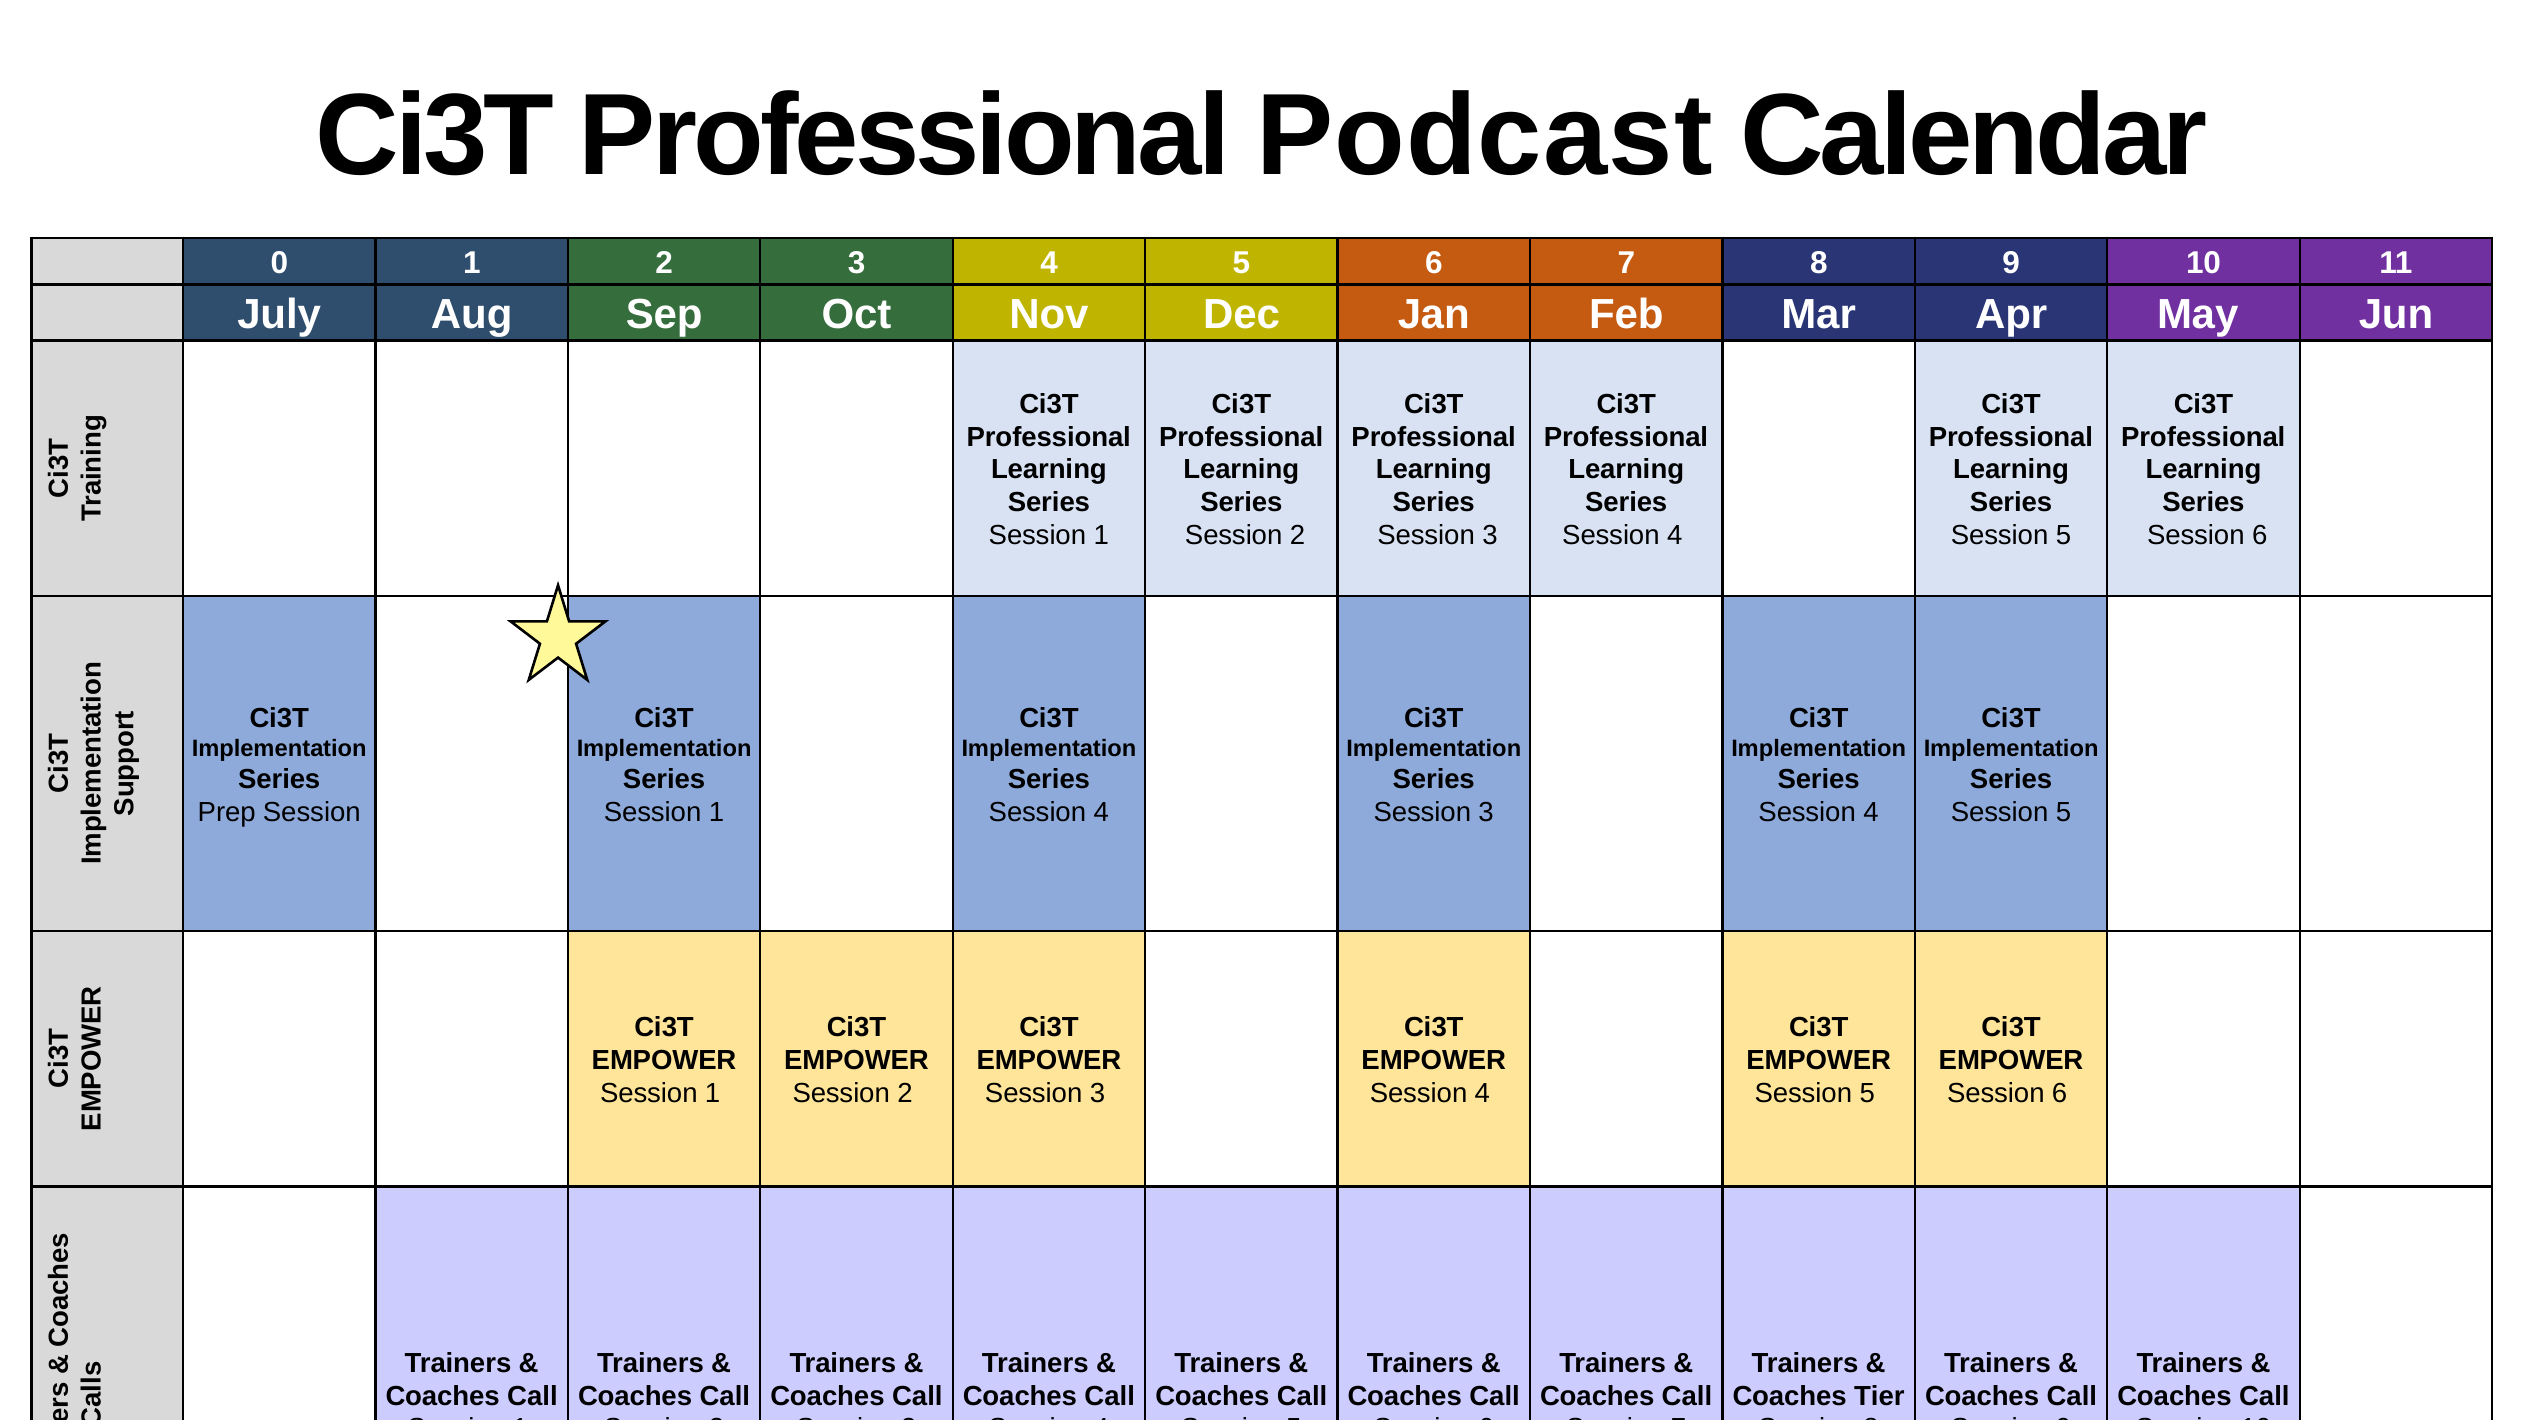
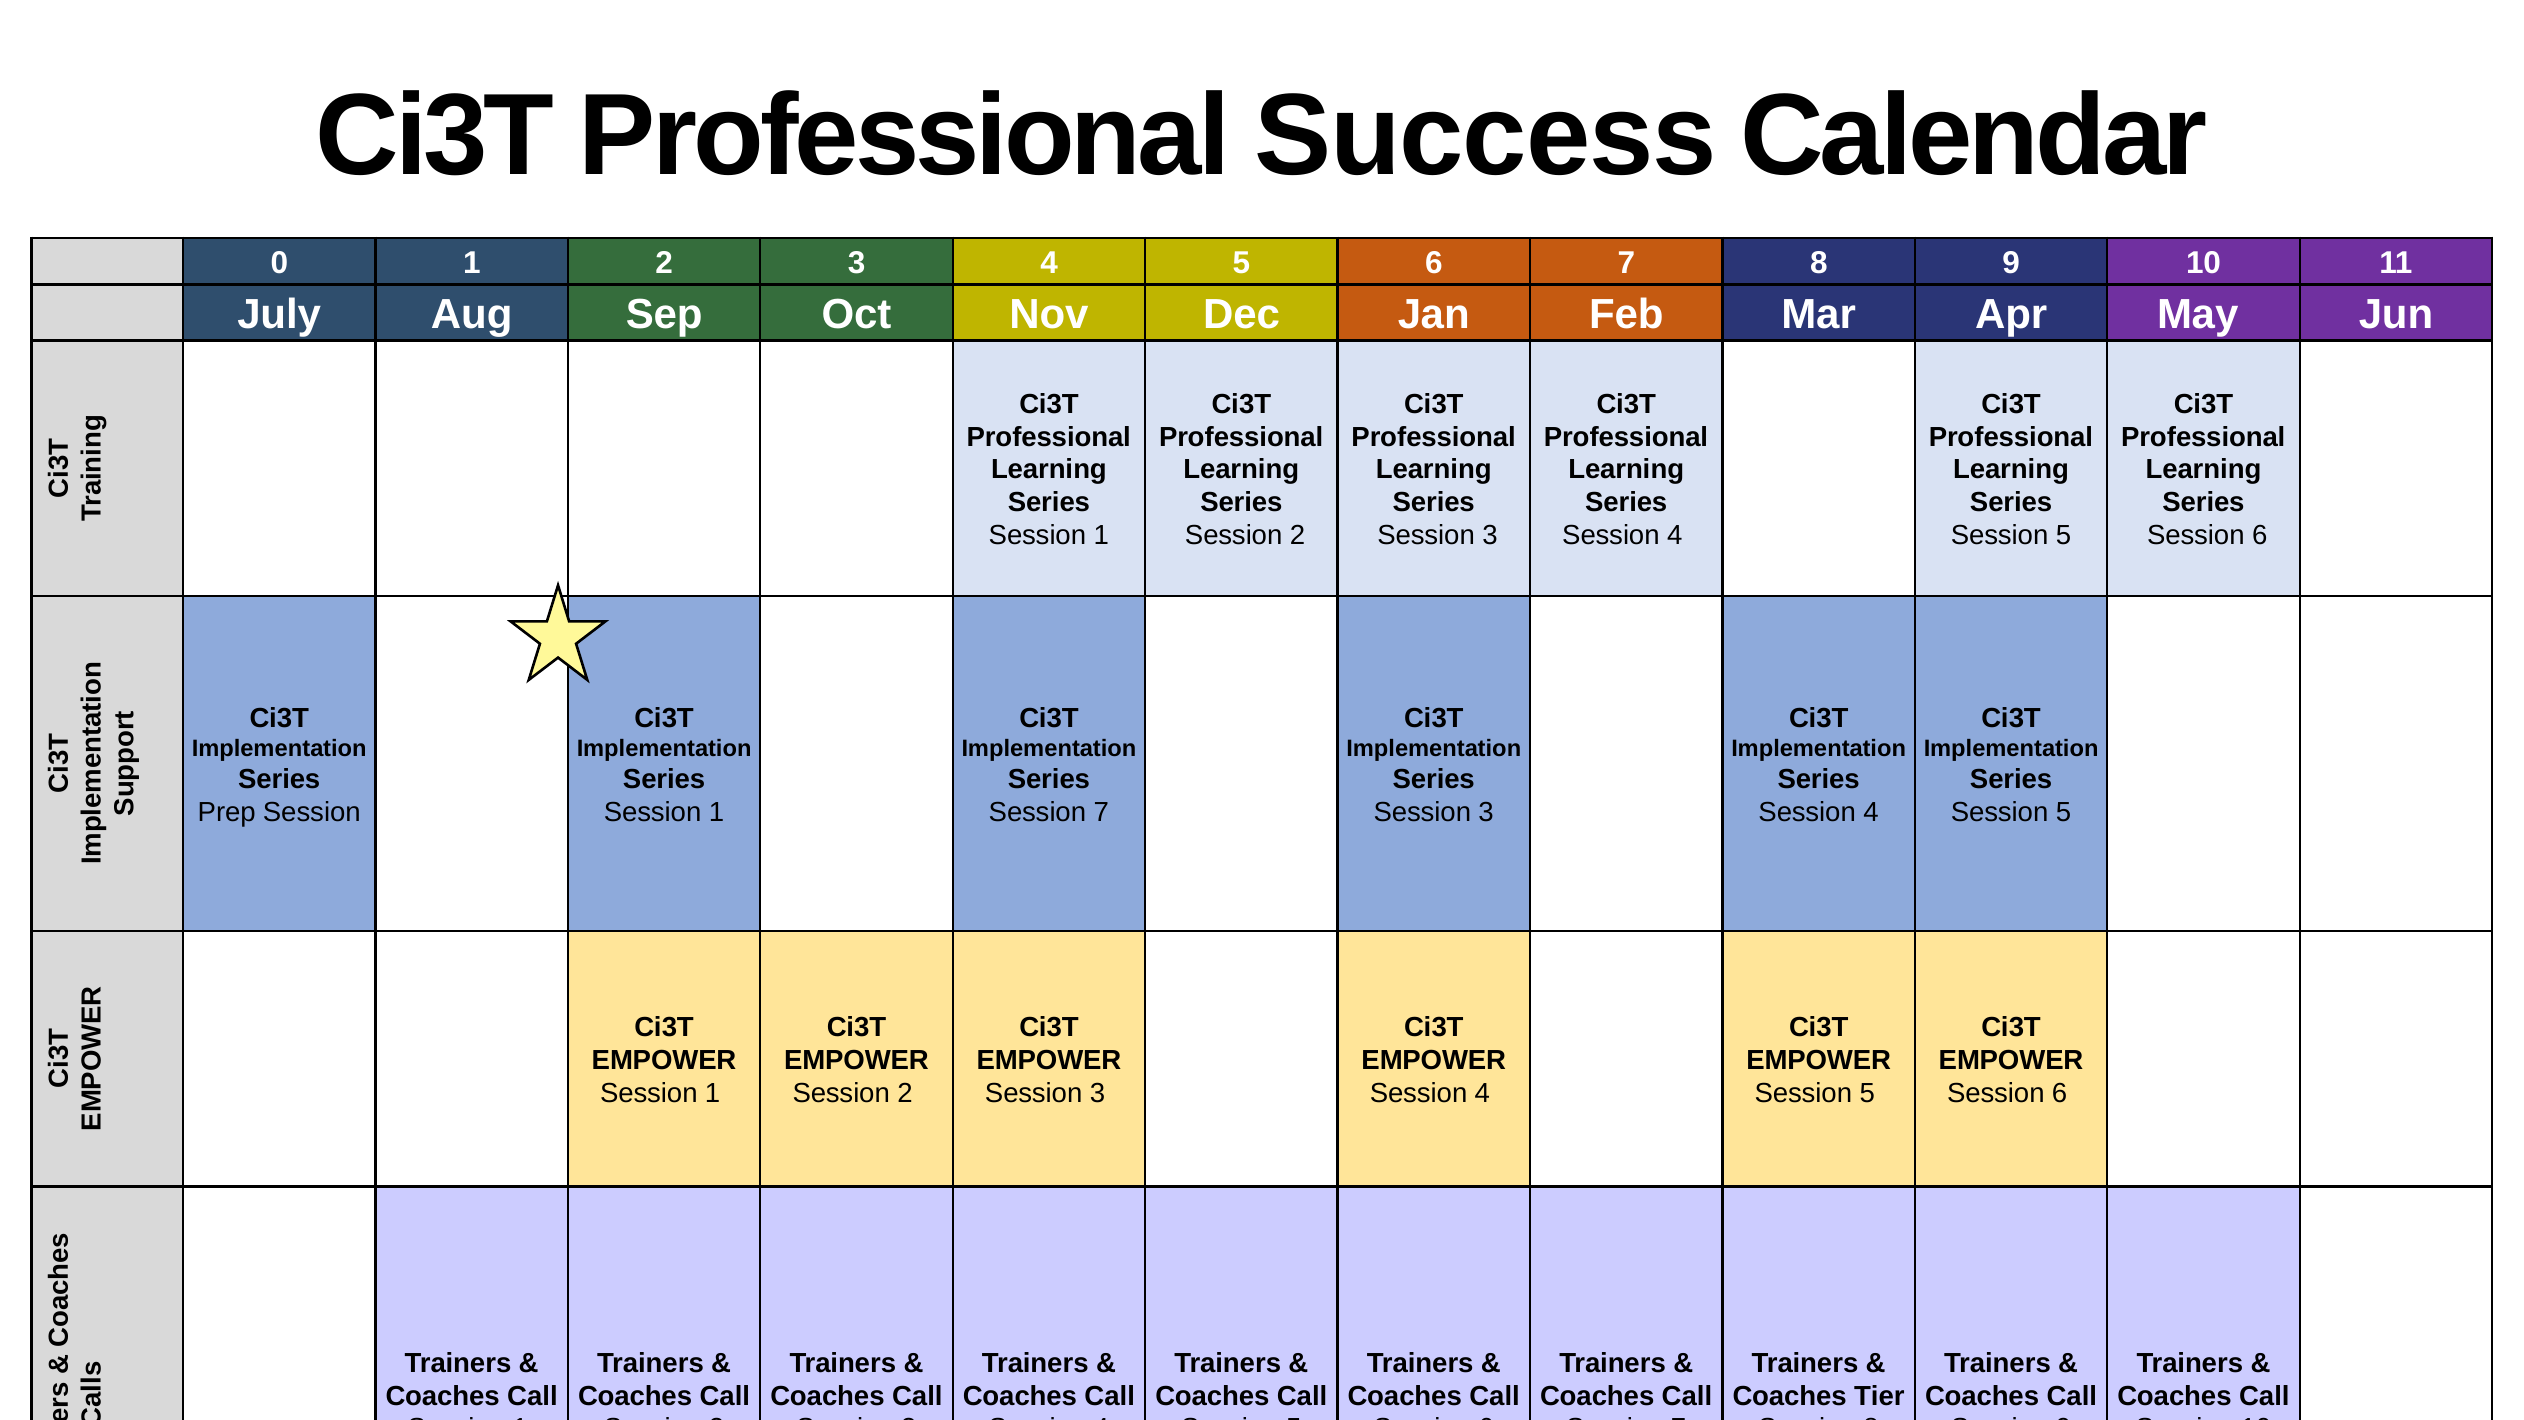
Podcast: Podcast -> Success
4 at (1101, 812): 4 -> 7
